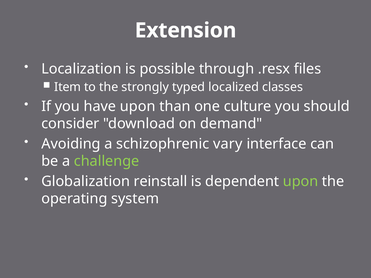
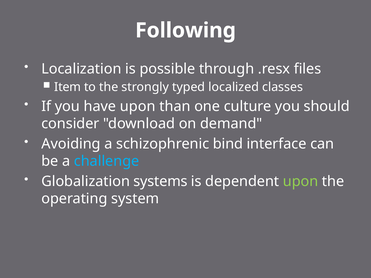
Extension: Extension -> Following
vary: vary -> bind
challenge colour: light green -> light blue
reinstall: reinstall -> systems
